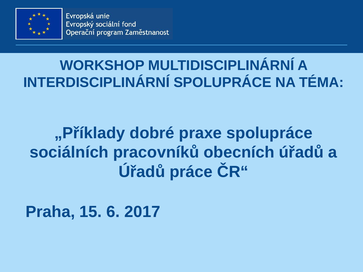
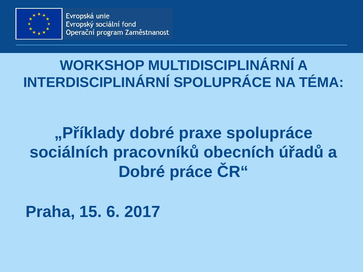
Úřadů at (142, 172): Úřadů -> Dobré
